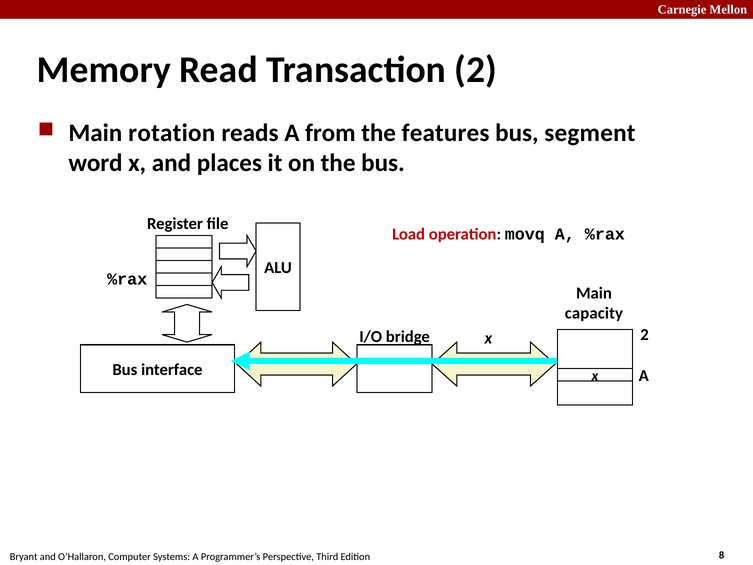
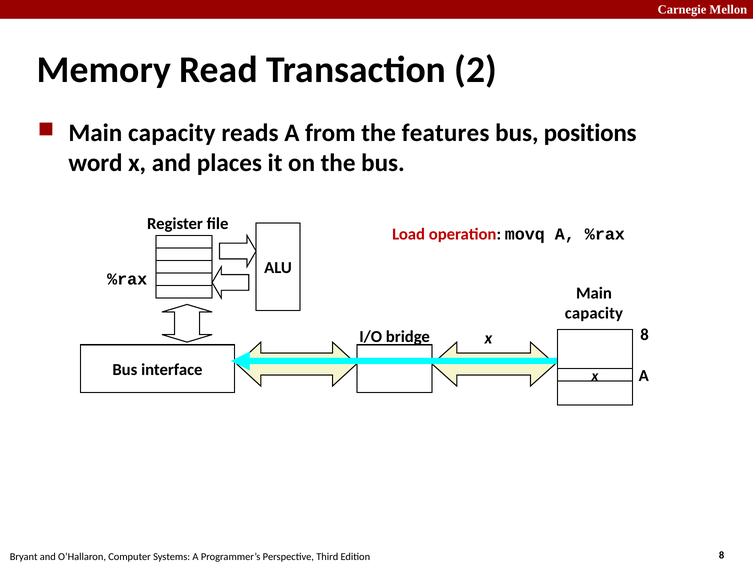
rotation at (172, 133): rotation -> capacity
segment: segment -> positions
x 2: 2 -> 8
